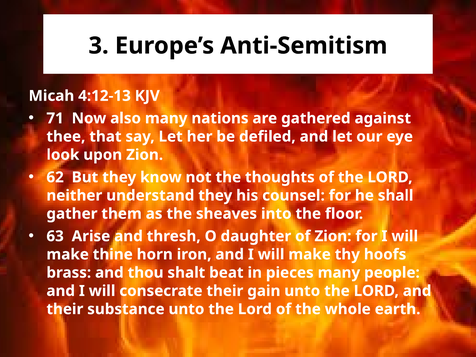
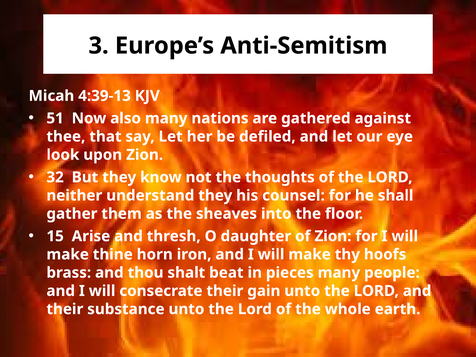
4:12-13: 4:12-13 -> 4:39-13
71: 71 -> 51
62: 62 -> 32
63: 63 -> 15
